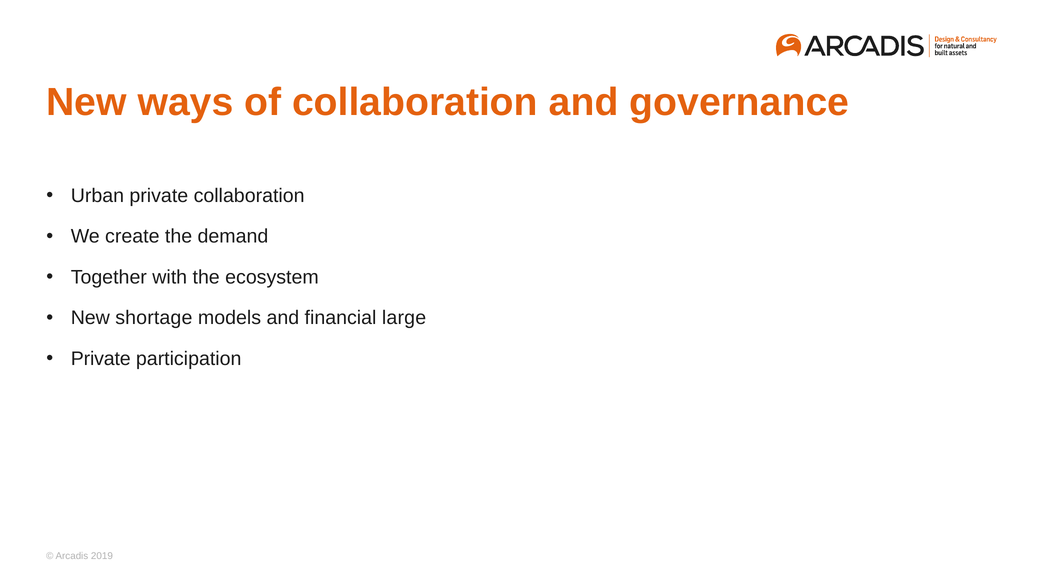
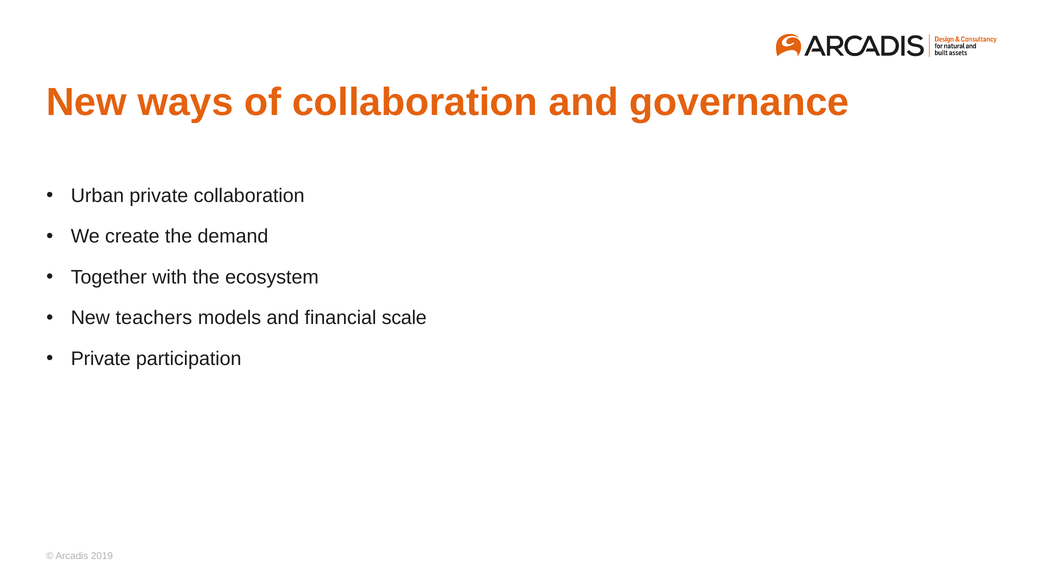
shortage: shortage -> teachers
large: large -> scale
